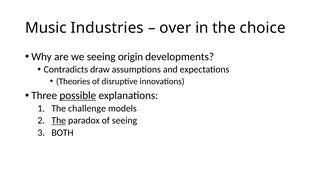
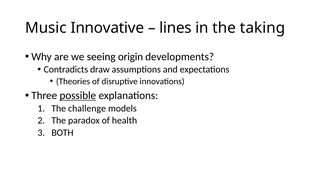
Industries: Industries -> Innovative
over: over -> lines
choice: choice -> taking
The at (59, 120) underline: present -> none
of seeing: seeing -> health
